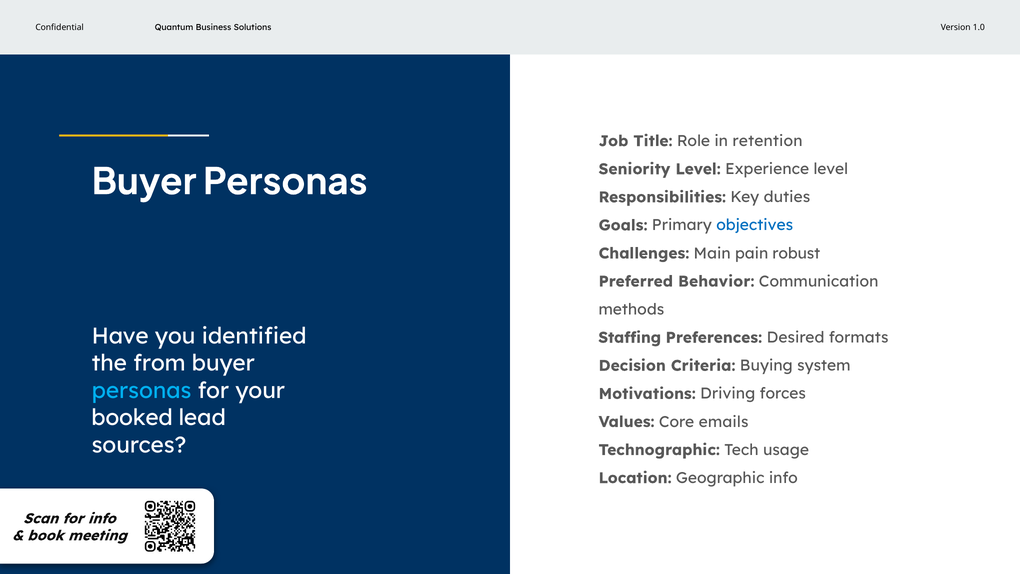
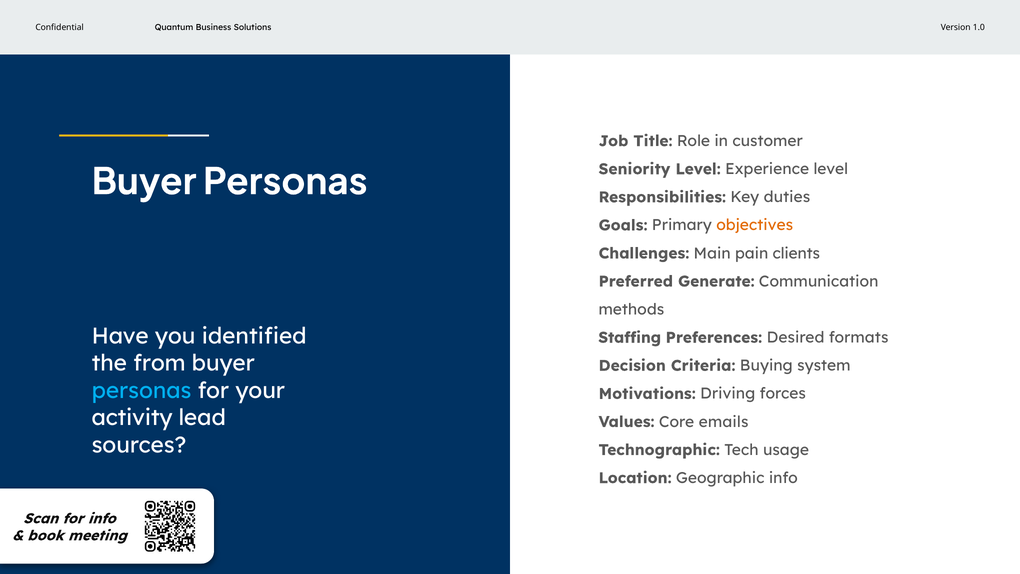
retention: retention -> customer
objectives colour: blue -> orange
robust: robust -> clients
Behavior: Behavior -> Generate
booked: booked -> activity
